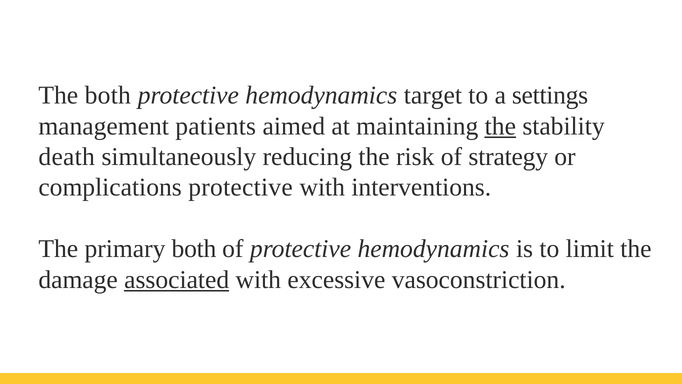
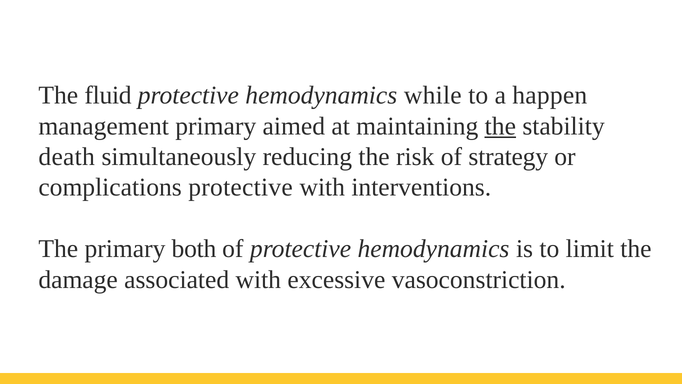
The both: both -> fluid
target: target -> while
settings: settings -> happen
management patients: patients -> primary
associated underline: present -> none
